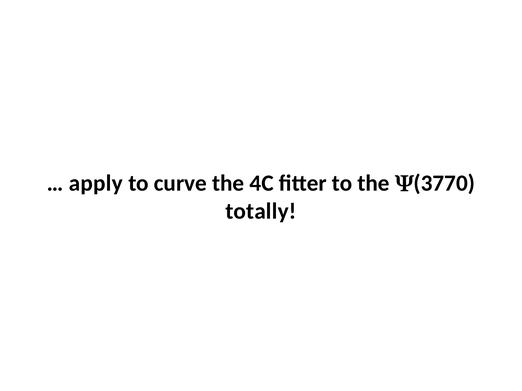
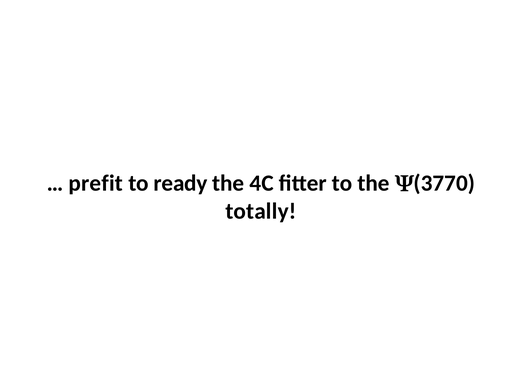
apply: apply -> prefit
curve: curve -> ready
